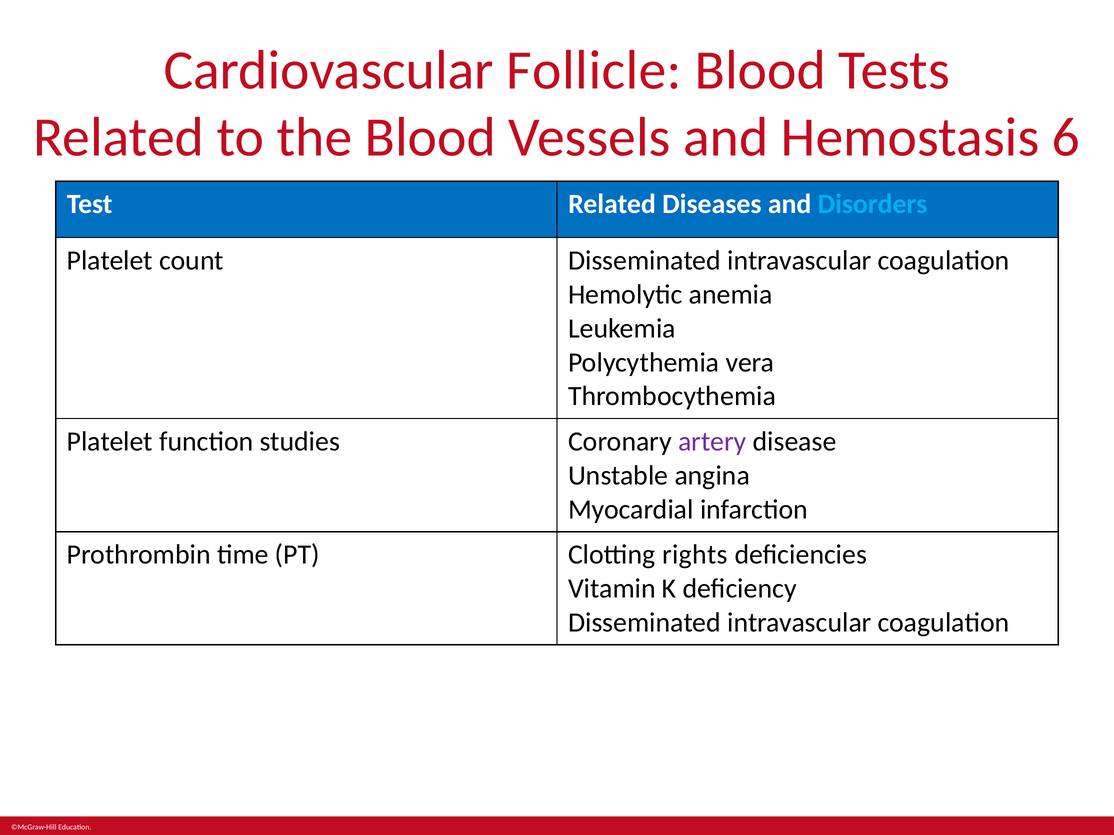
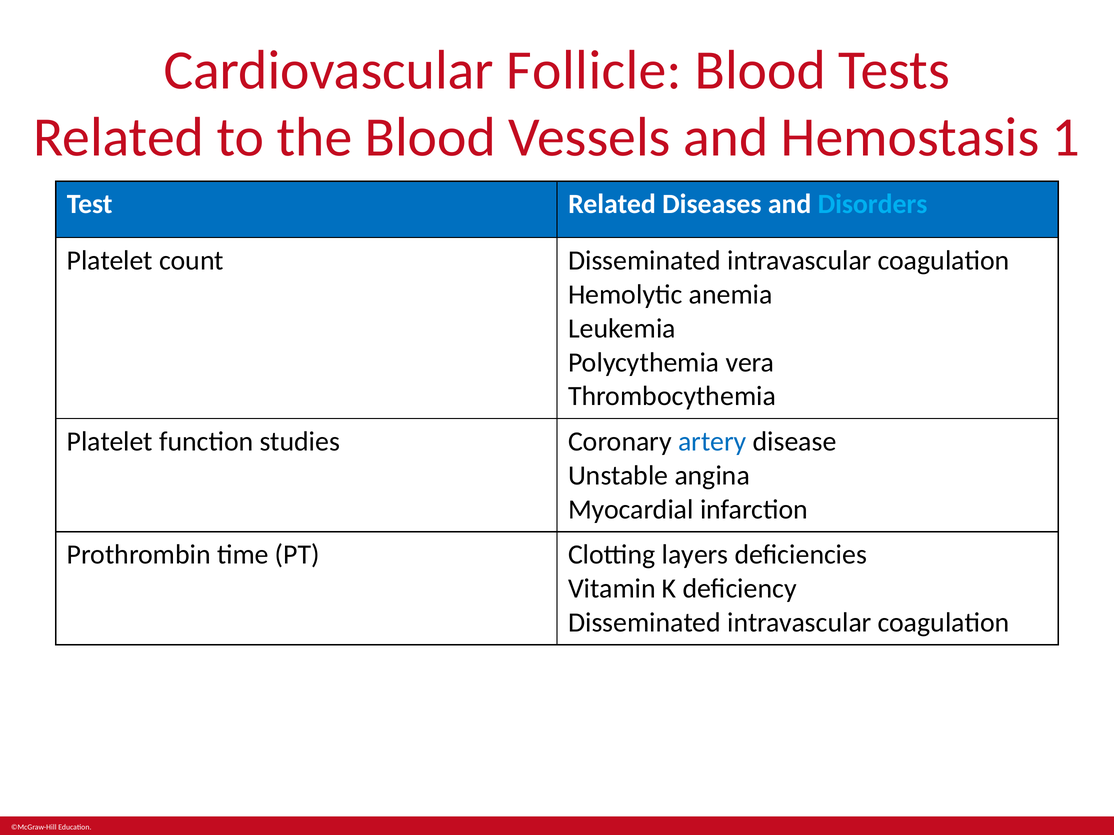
6: 6 -> 1
artery colour: purple -> blue
rights: rights -> layers
